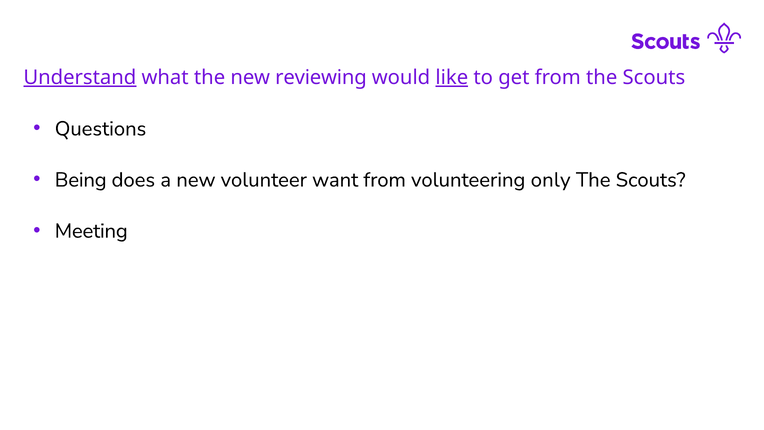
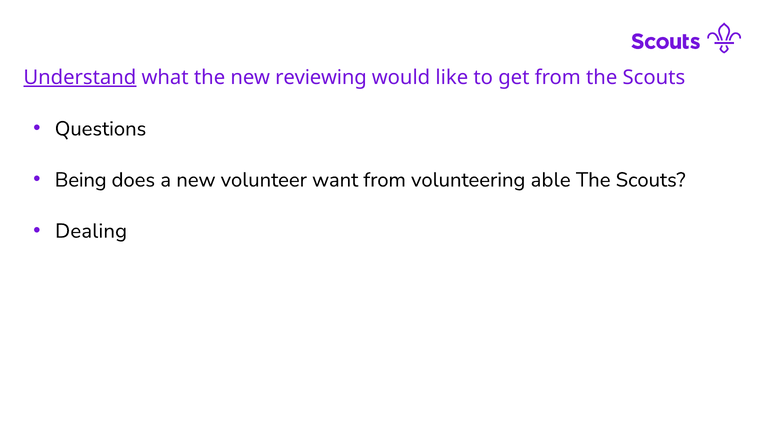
like underline: present -> none
only: only -> able
Meeting: Meeting -> Dealing
